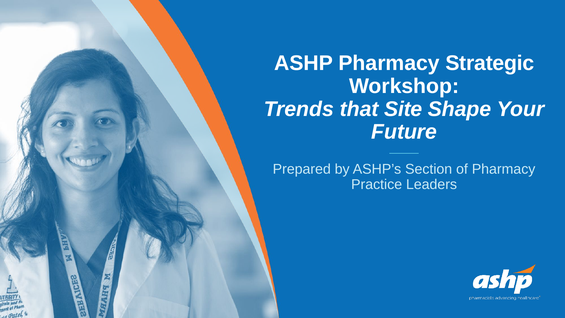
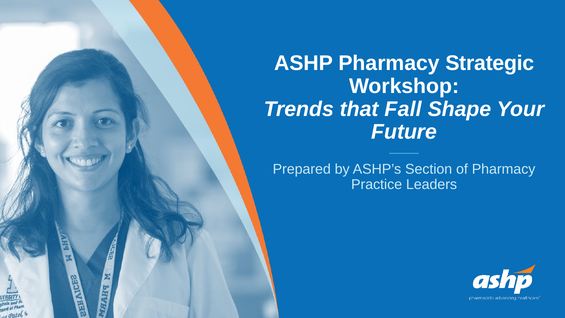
Site: Site -> Fall
